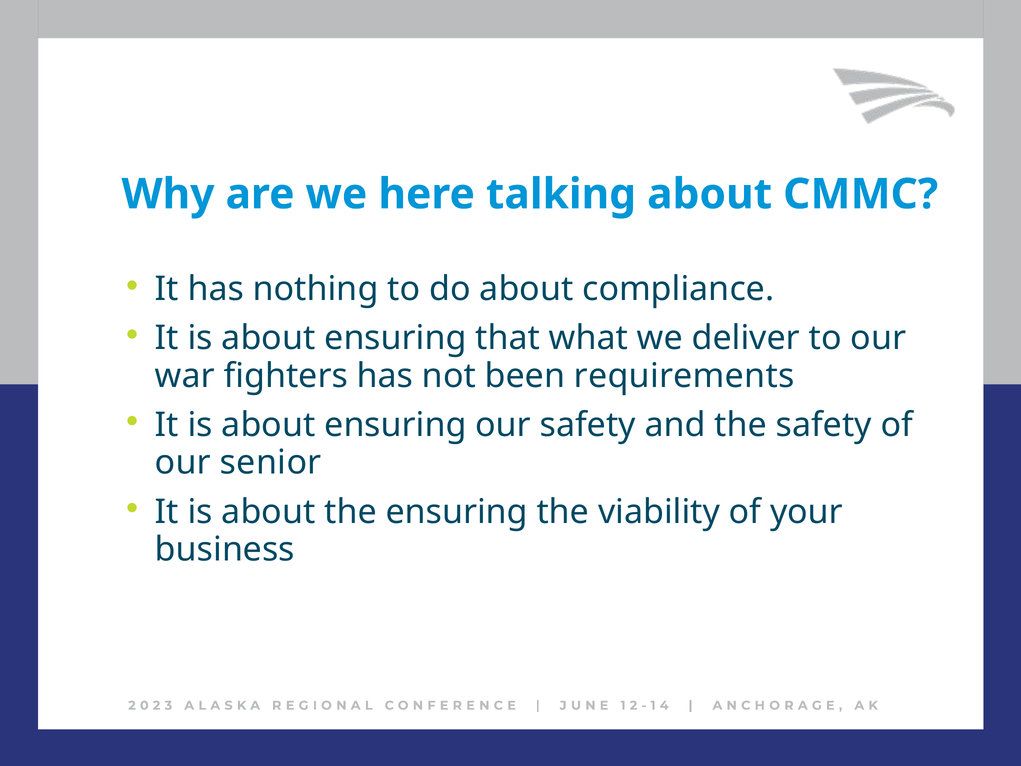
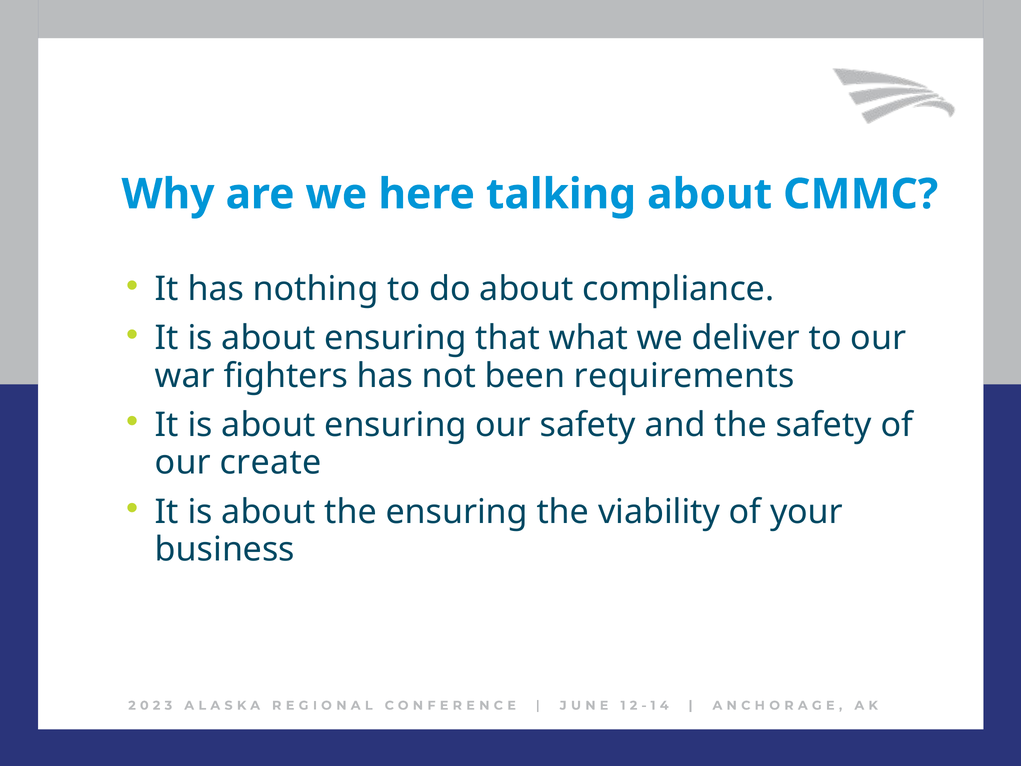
senior: senior -> create
